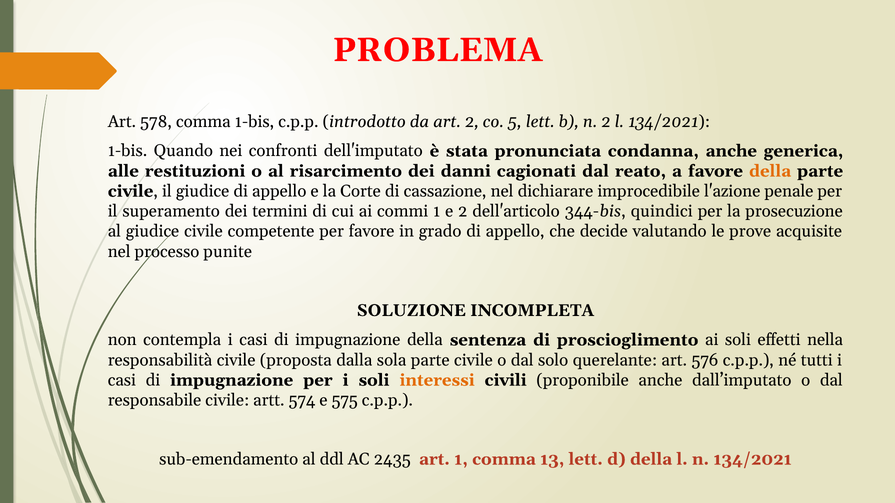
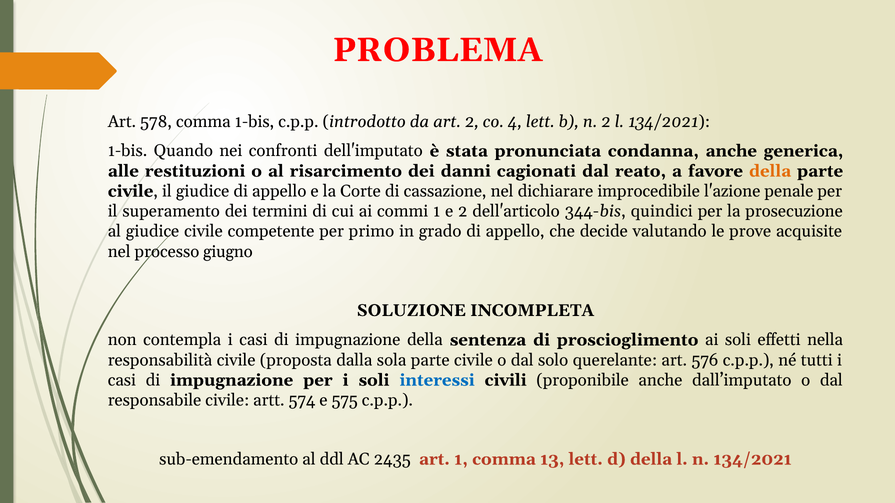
5: 5 -> 4
per favore: favore -> primo
punite: punite -> giugno
interessi colour: orange -> blue
